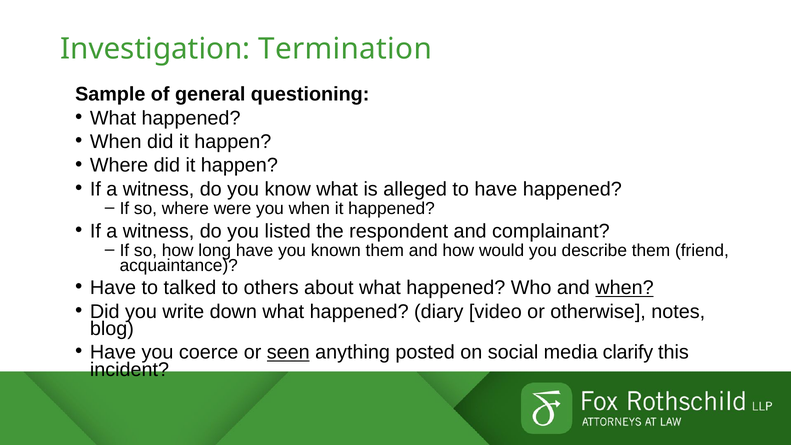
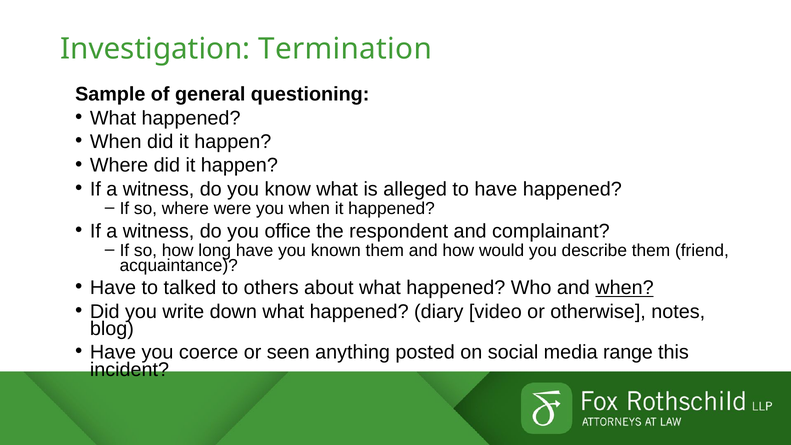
listed: listed -> office
seen underline: present -> none
clarify: clarify -> range
